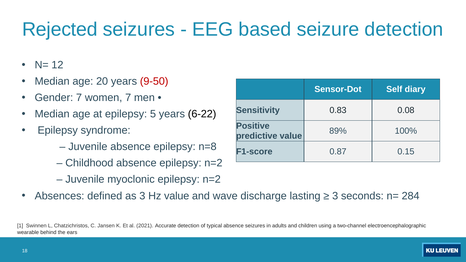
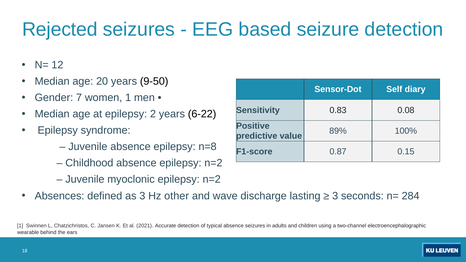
9‐50 colour: red -> black
women 7: 7 -> 1
5: 5 -> 2
Hz value: value -> other
